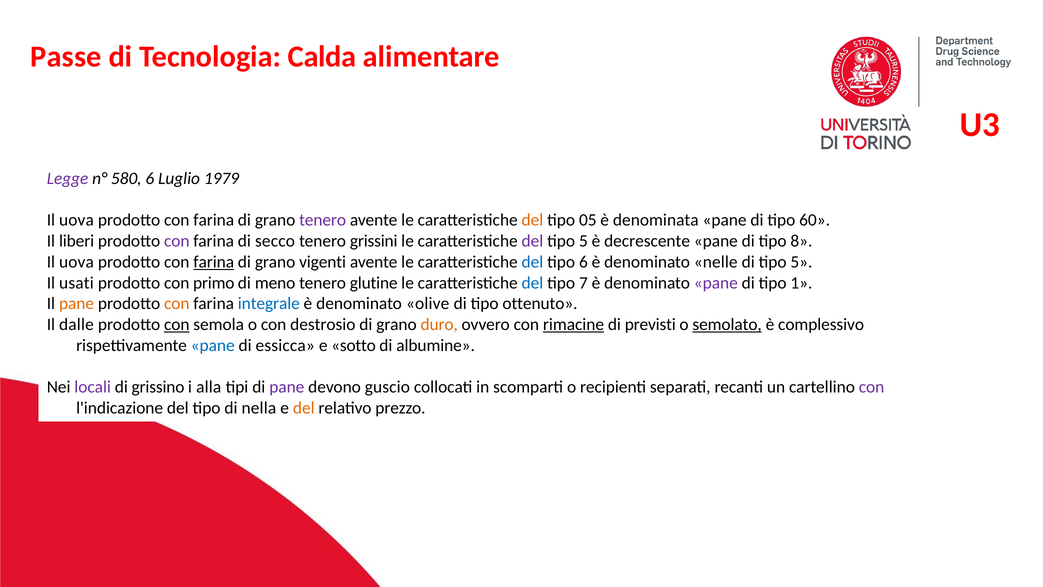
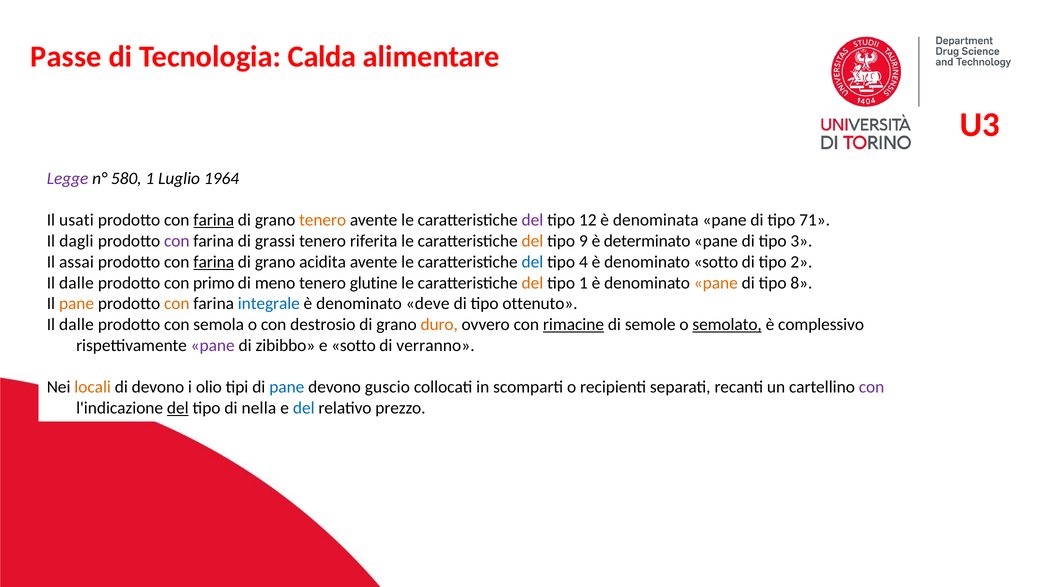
580 6: 6 -> 1
1979: 1979 -> 1964
uova at (76, 220): uova -> usati
farina at (214, 220) underline: none -> present
tenero at (323, 220) colour: purple -> orange
del at (532, 220) colour: orange -> purple
05: 05 -> 12
60: 60 -> 71
liberi: liberi -> dagli
secco: secco -> grassi
grissini: grissini -> riferita
del at (532, 241) colour: purple -> orange
5 at (583, 241): 5 -> 9
decrescente: decrescente -> determinato
8: 8 -> 3
uova at (76, 262): uova -> assai
vigenti: vigenti -> acidita
tipo 6: 6 -> 4
denominato nelle: nelle -> sotto
di tipo 5: 5 -> 2
usati at (76, 283): usati -> dalle
del at (532, 283) colour: blue -> orange
tipo 7: 7 -> 1
pane at (716, 283) colour: purple -> orange
1: 1 -> 8
olive: olive -> deve
con at (177, 324) underline: present -> none
previsti: previsti -> semole
pane at (213, 345) colour: blue -> purple
essicca: essicca -> zibibbo
albumine: albumine -> verranno
locali colour: purple -> orange
di grissino: grissino -> devono
alla: alla -> olio
pane at (287, 387) colour: purple -> blue
del at (178, 408) underline: none -> present
del at (304, 408) colour: orange -> blue
